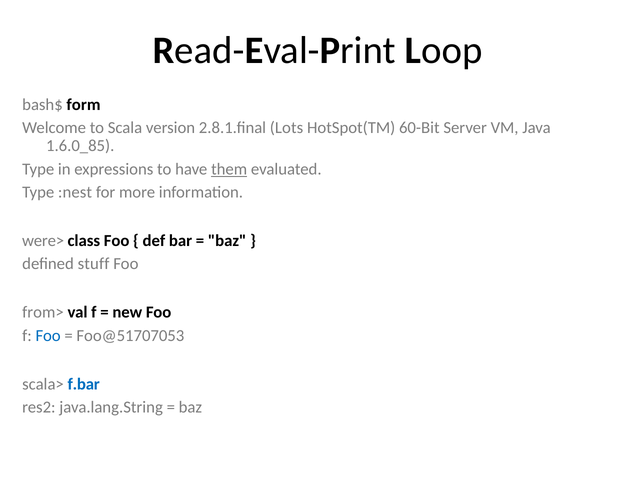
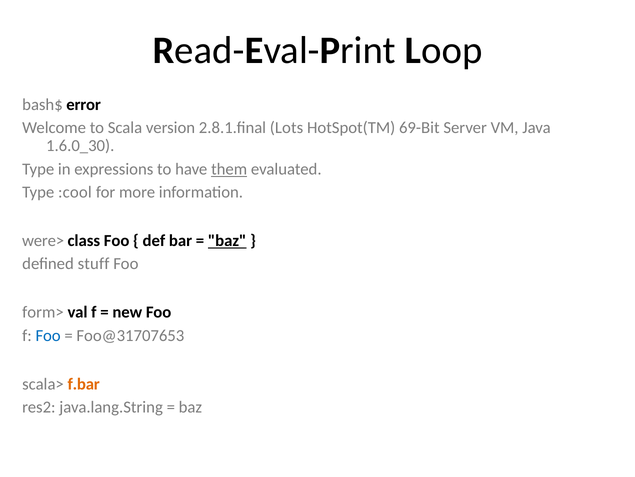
form: form -> error
60-Bit: 60-Bit -> 69-Bit
1.6.0_85: 1.6.0_85 -> 1.6.0_30
:nest: :nest -> :cool
baz at (227, 240) underline: none -> present
from>: from> -> form>
Foo@51707053: Foo@51707053 -> Foo@31707653
f.bar colour: blue -> orange
